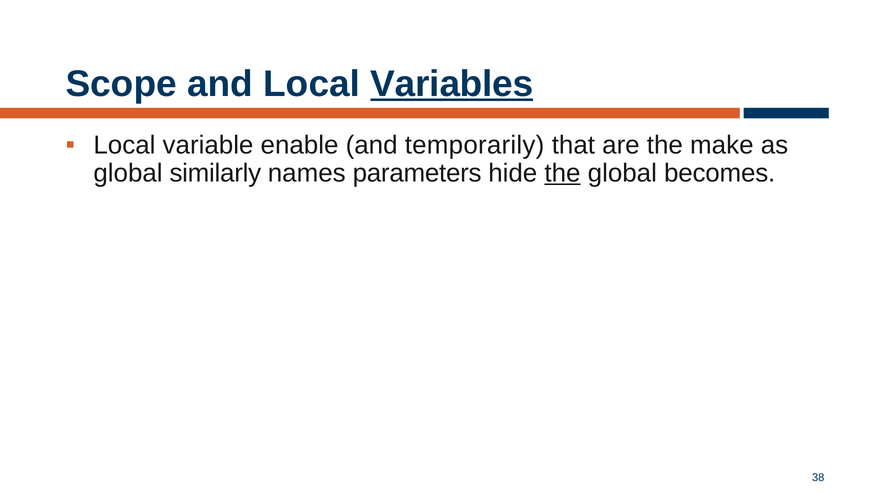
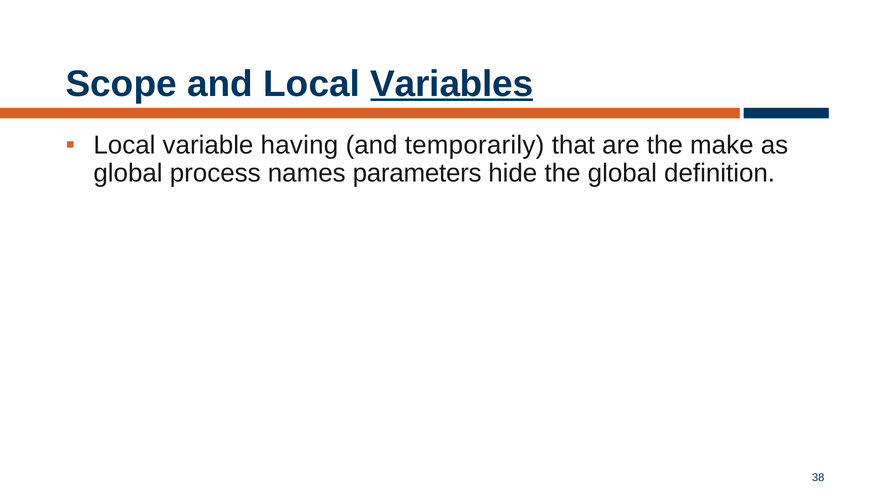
enable: enable -> having
similarly: similarly -> process
the at (563, 173) underline: present -> none
becomes: becomes -> definition
